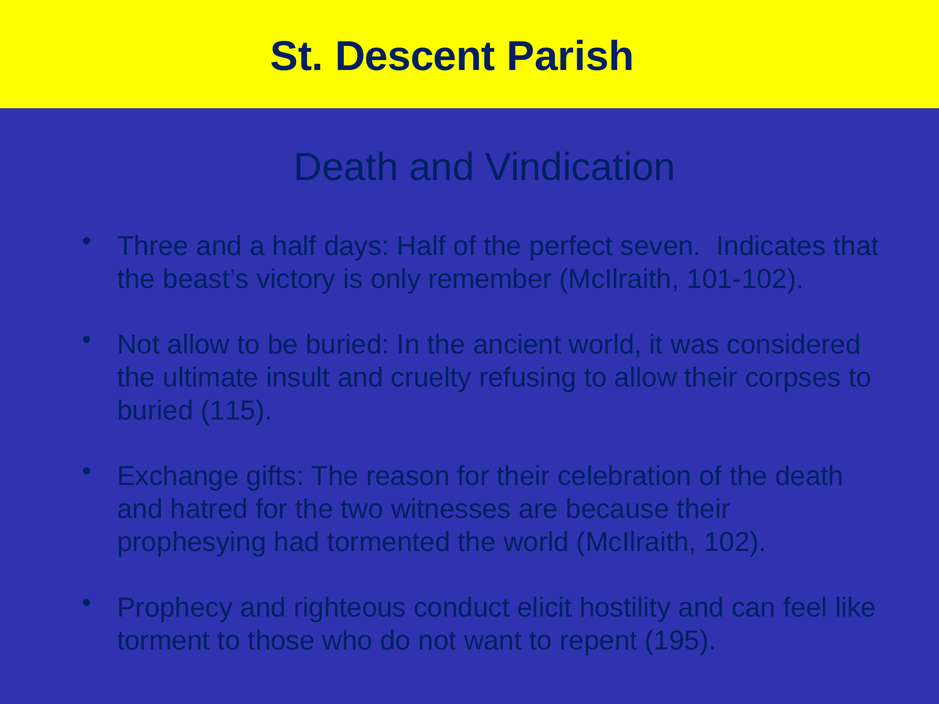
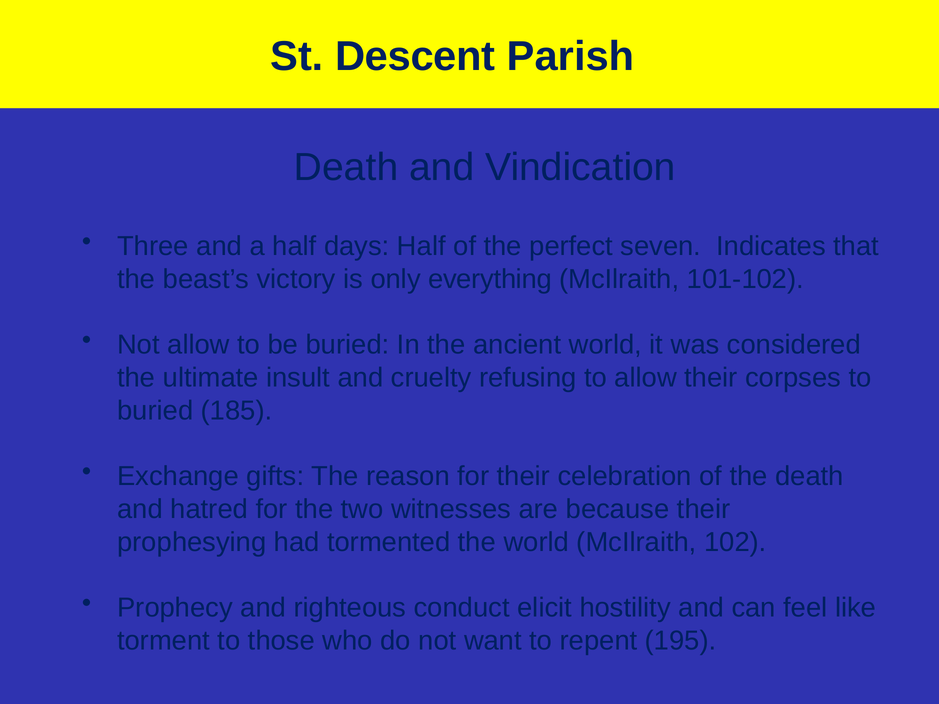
remember: remember -> everything
115: 115 -> 185
